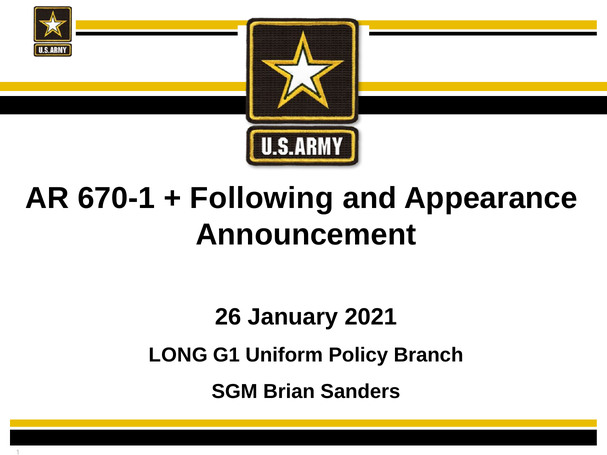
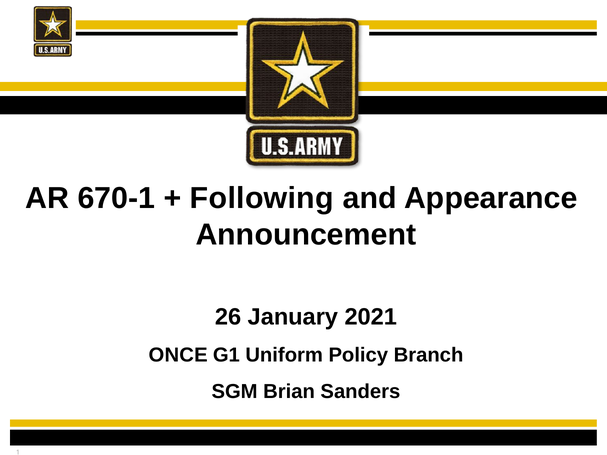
LONG: LONG -> ONCE
